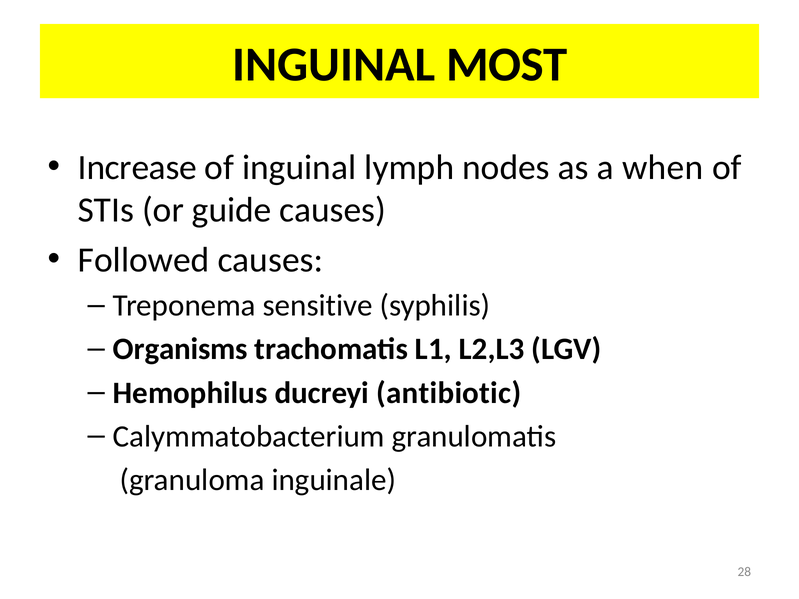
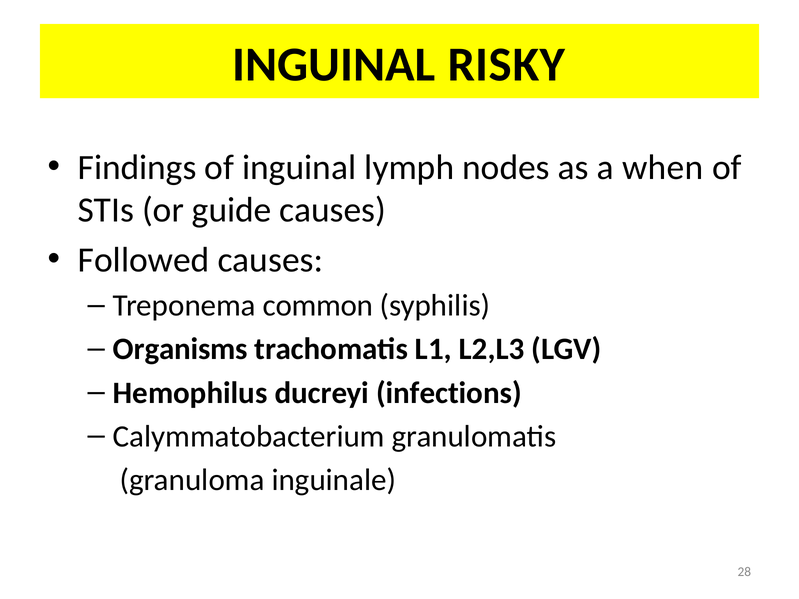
MOST: MOST -> RISKY
Increase: Increase -> Findings
sensitive: sensitive -> common
antibiotic: antibiotic -> infections
